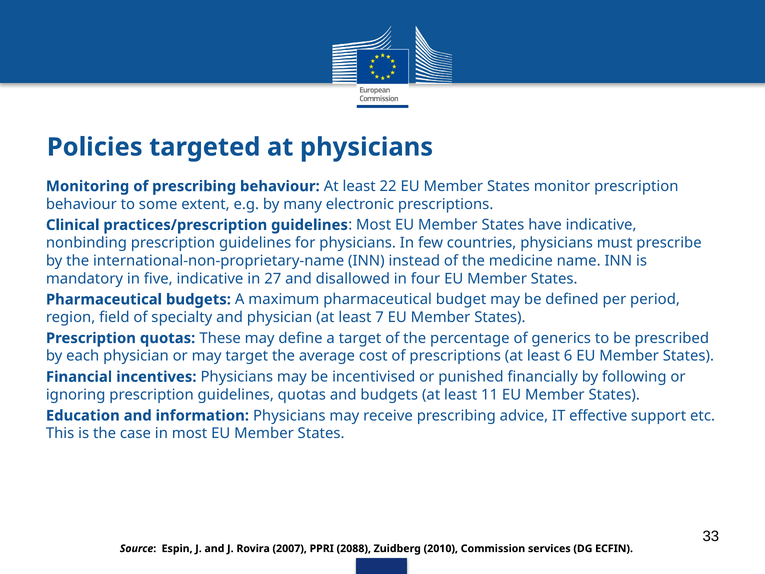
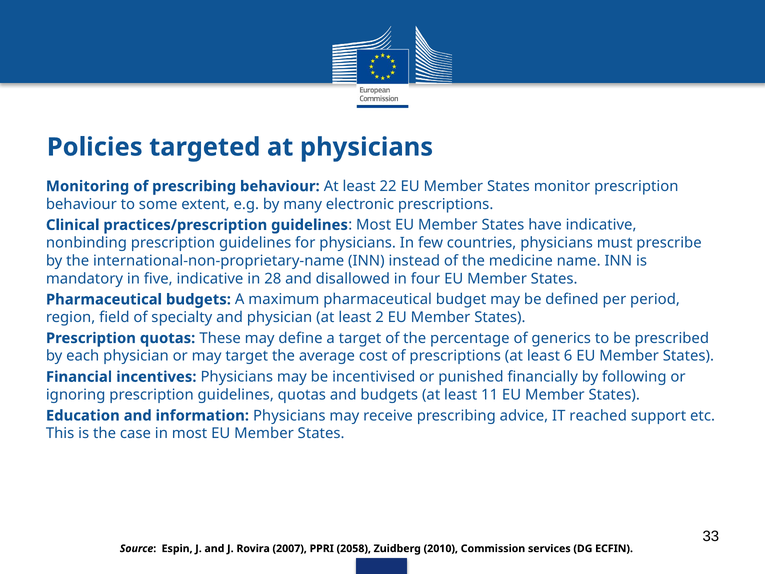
27: 27 -> 28
7: 7 -> 2
effective: effective -> reached
2088: 2088 -> 2058
